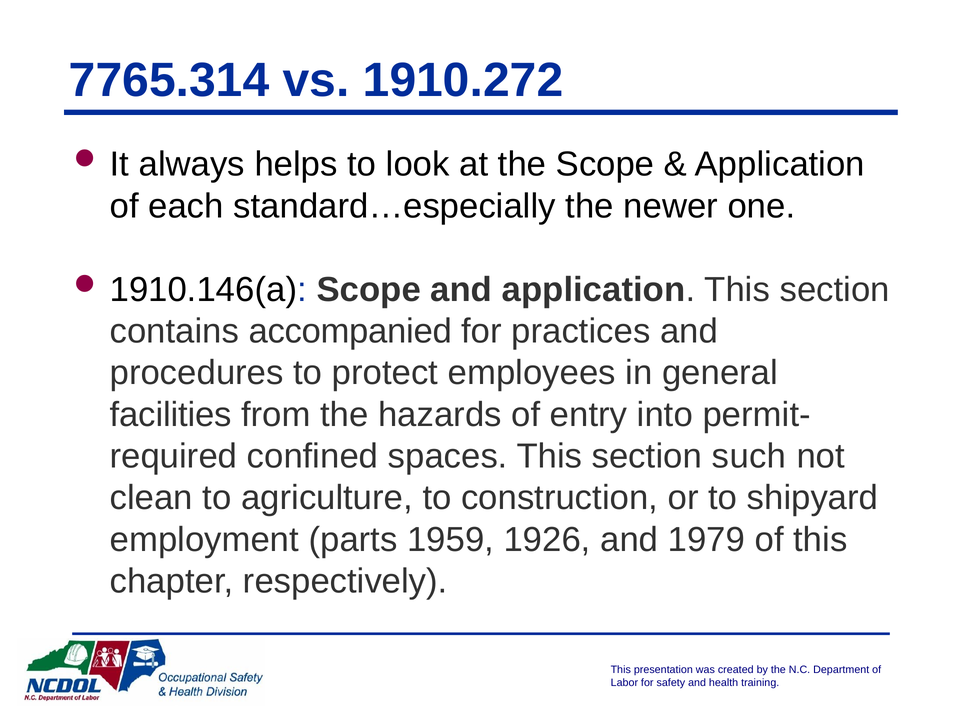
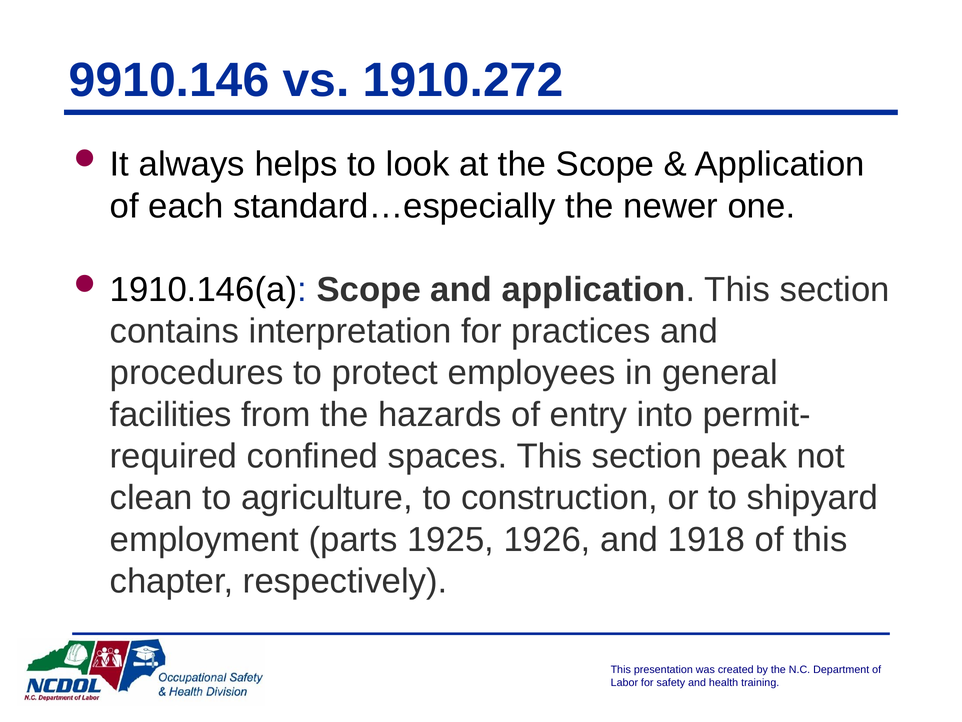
7765.314: 7765.314 -> 9910.146
accompanied: accompanied -> interpretation
such: such -> peak
1959: 1959 -> 1925
1979: 1979 -> 1918
